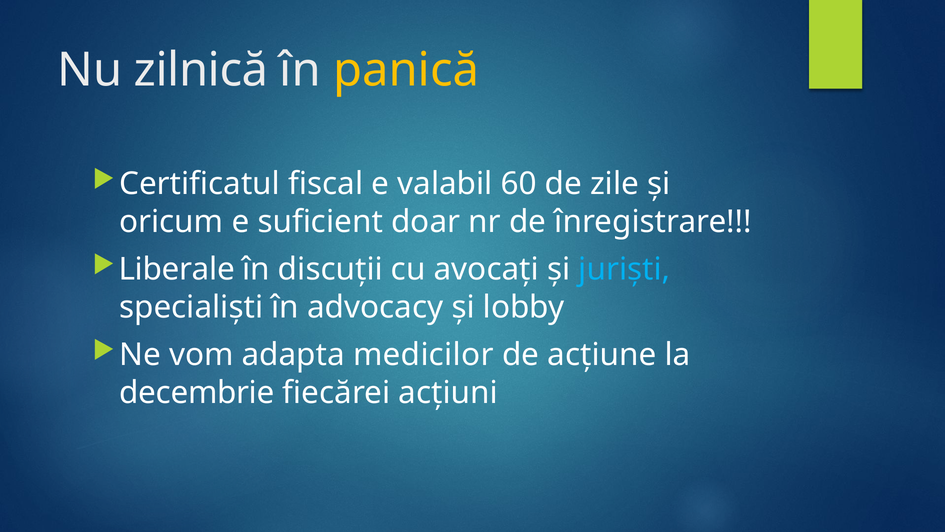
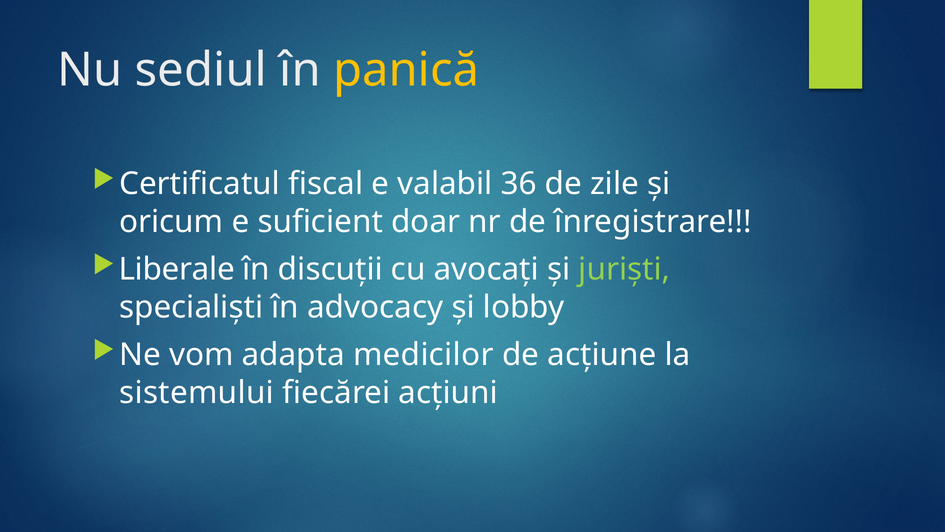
zilnică: zilnică -> sediul
60: 60 -> 36
juriști colour: light blue -> light green
decembrie: decembrie -> sistemului
